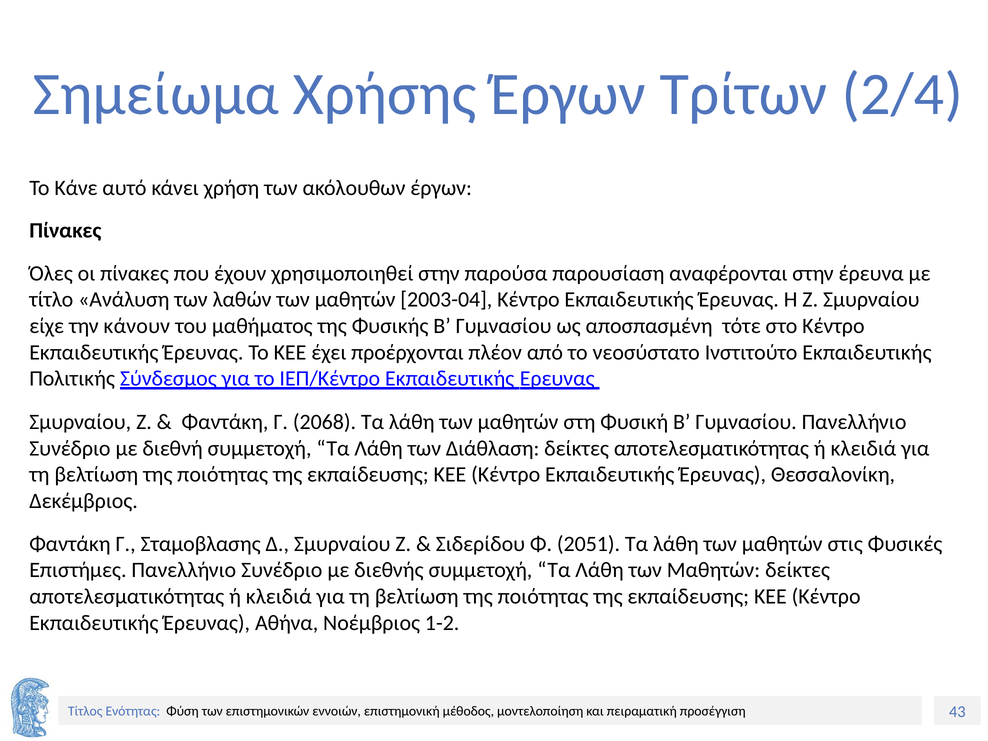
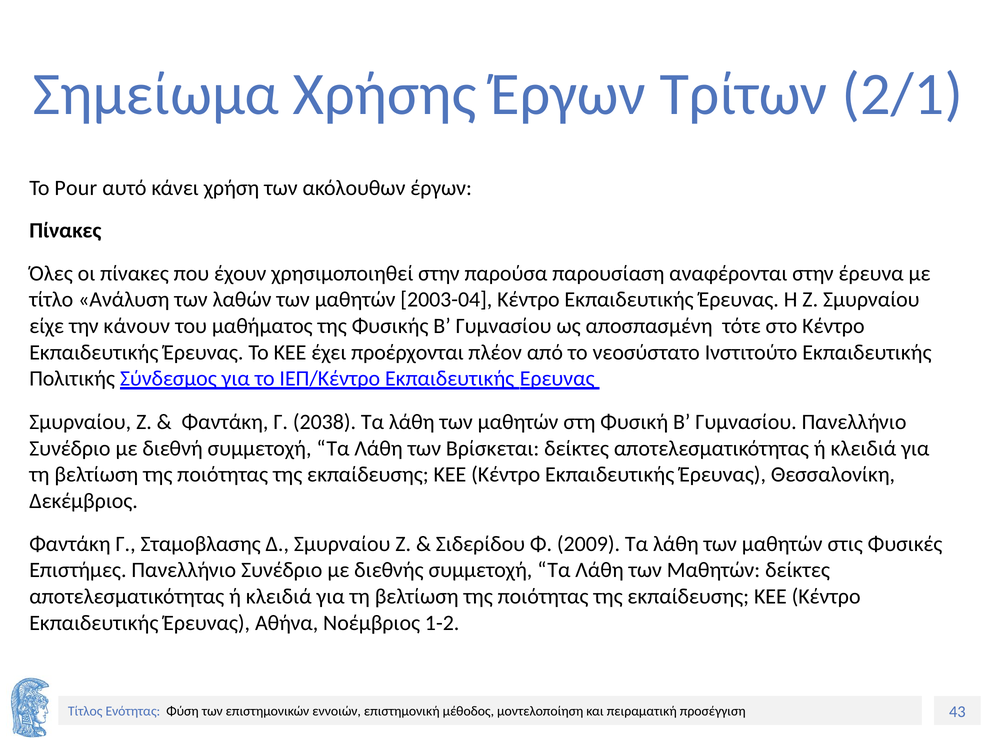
2/4: 2/4 -> 2/1
Κάνε: Κάνε -> Pour
2068: 2068 -> 2038
Διάθλαση: Διάθλαση -> Βρίσκεται
2051: 2051 -> 2009
